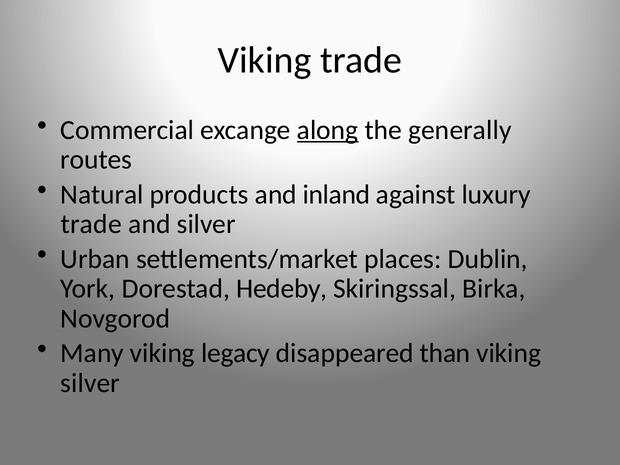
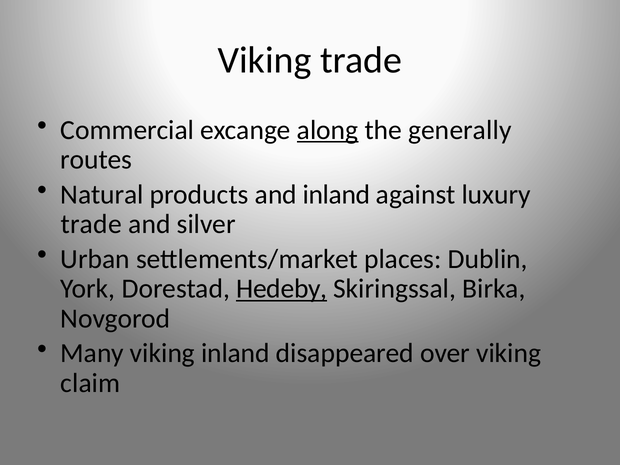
Hedeby underline: none -> present
viking legacy: legacy -> inland
than: than -> over
silver at (90, 383): silver -> claim
